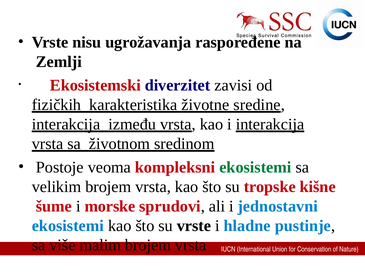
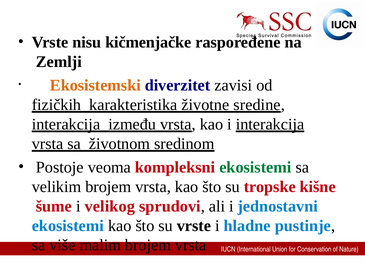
ugrožavanja: ugrožavanja -> kičmenjačke
Ekosistemski colour: red -> orange
morske: morske -> velikog
